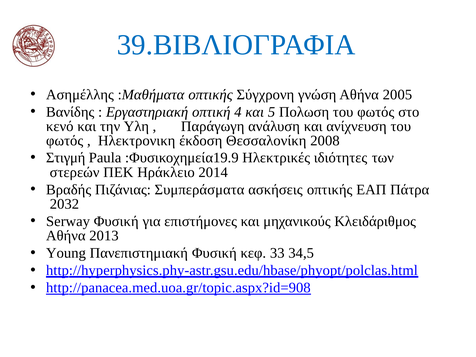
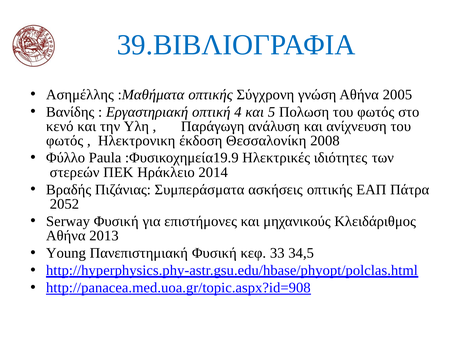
Στιγμή: Στιγμή -> Φύλλο
2032: 2032 -> 2052
